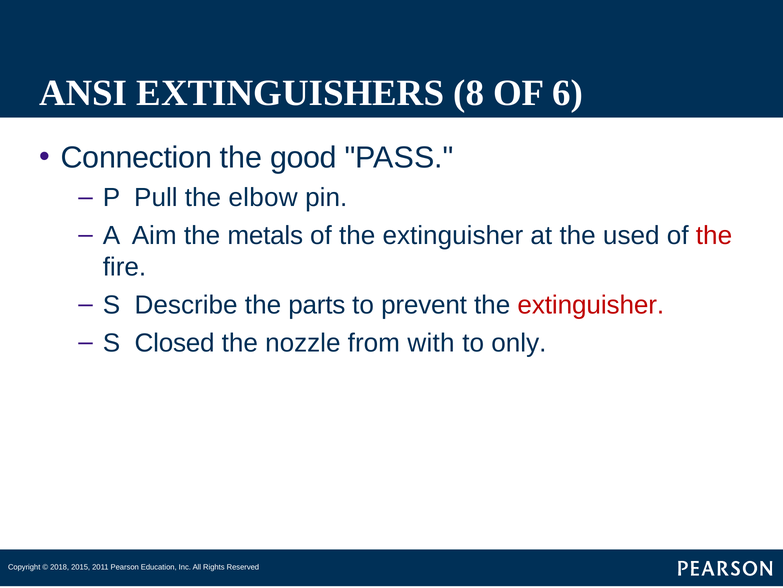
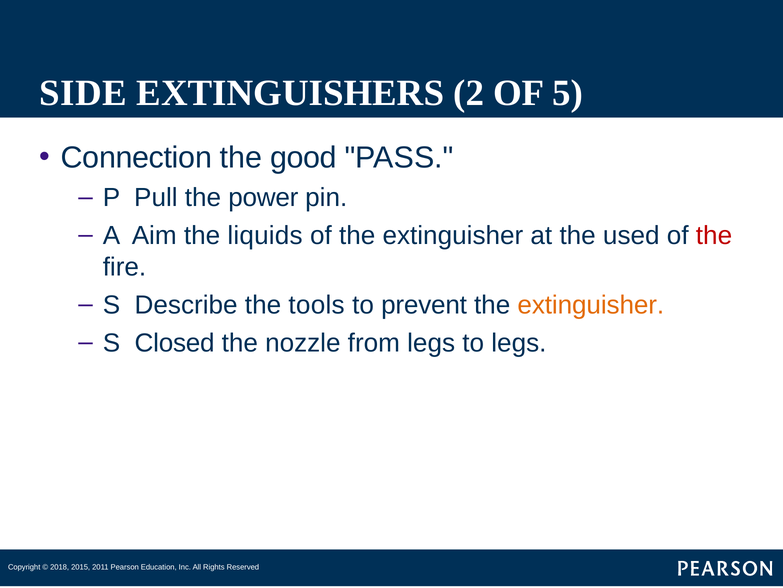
ANSI: ANSI -> SIDE
8: 8 -> 2
6: 6 -> 5
elbow: elbow -> power
metals: metals -> liquids
parts: parts -> tools
extinguisher at (591, 305) colour: red -> orange
from with: with -> legs
to only: only -> legs
